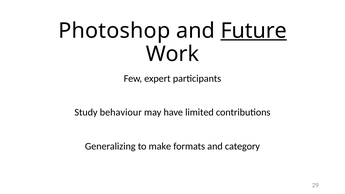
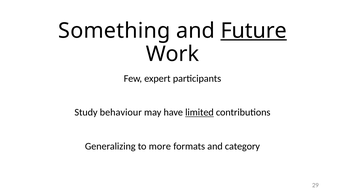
Photoshop: Photoshop -> Something
limited underline: none -> present
make: make -> more
